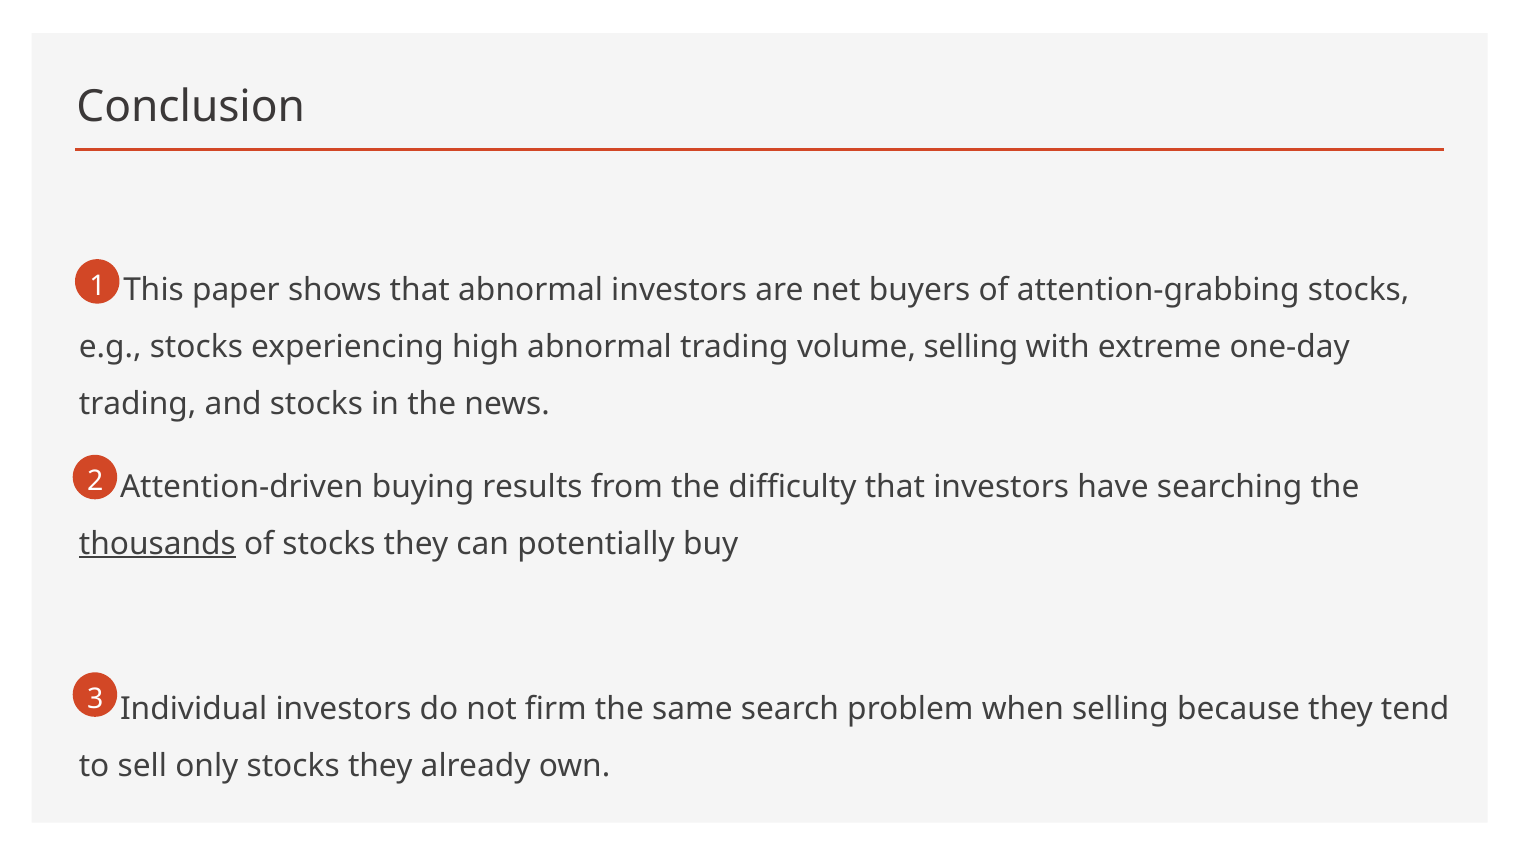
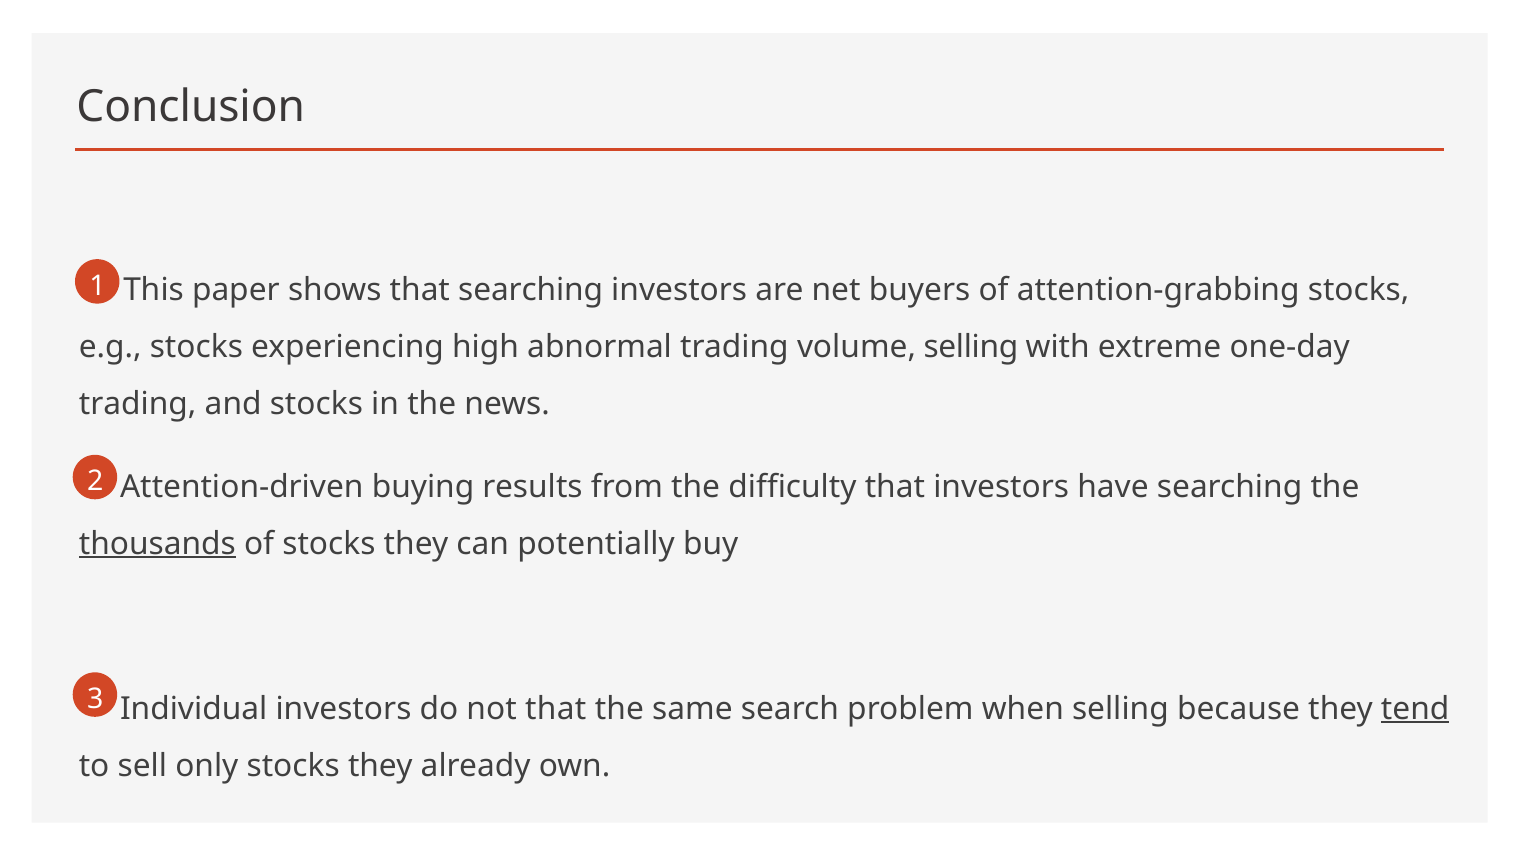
that abnormal: abnormal -> searching
not firm: firm -> that
tend underline: none -> present
